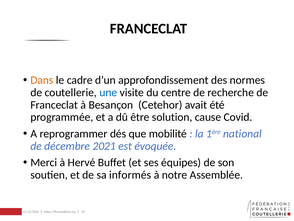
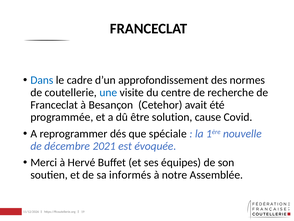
Dans colour: orange -> blue
mobilité: mobilité -> spéciale
national: national -> nouvelle
